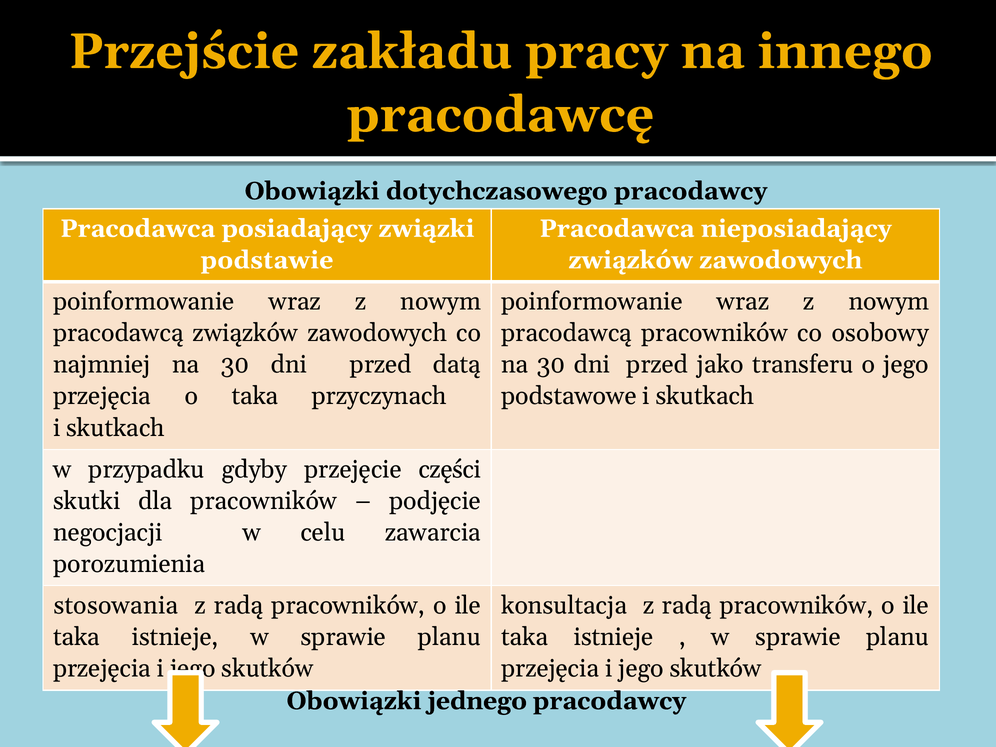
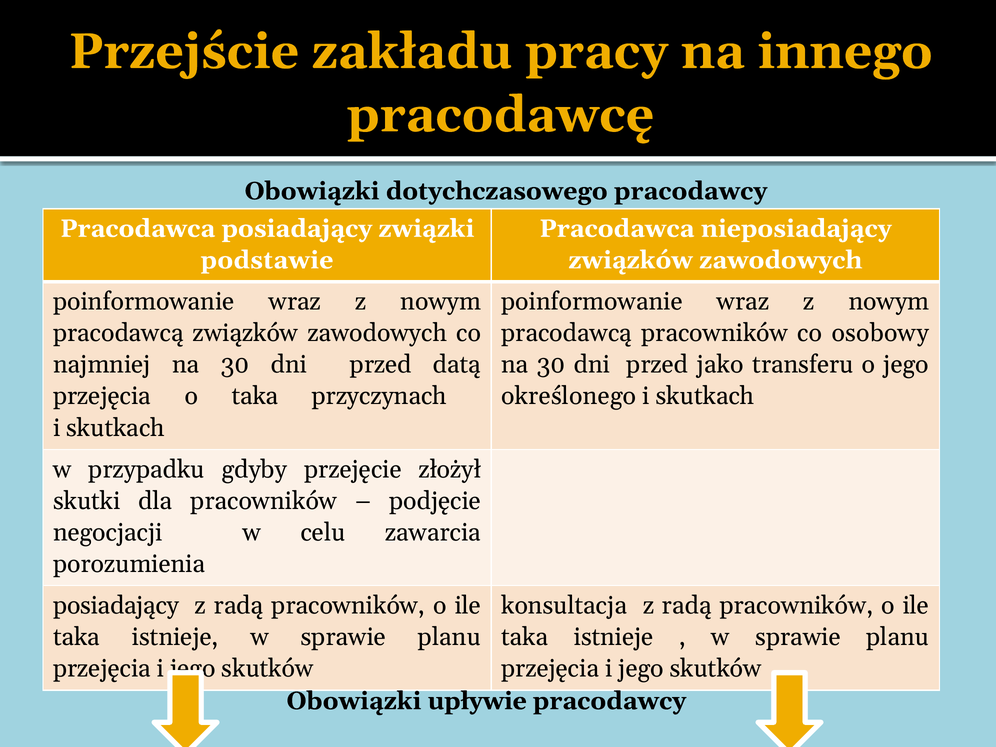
podstawowe: podstawowe -> określonego
części: części -> złożył
stosowania at (116, 605): stosowania -> posiadający
jednego: jednego -> upływie
